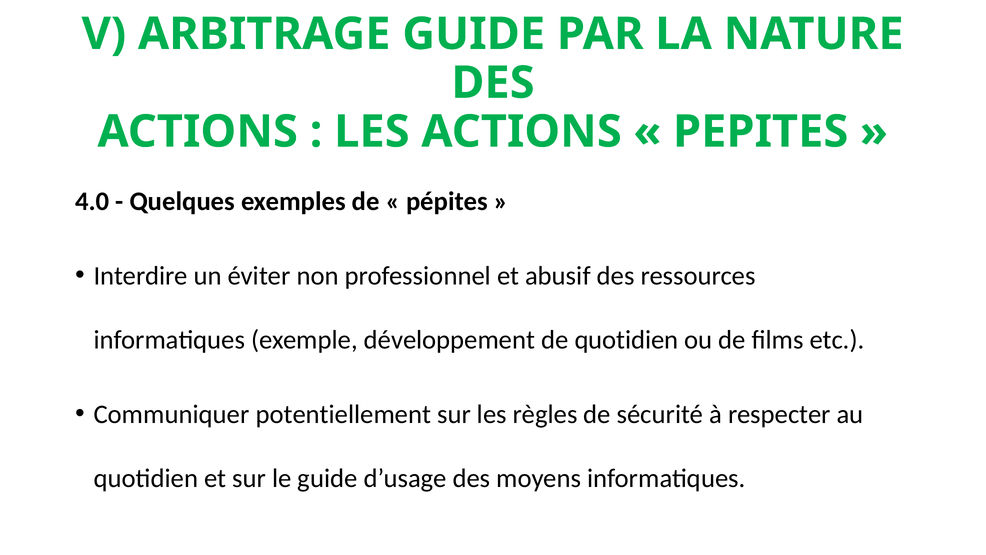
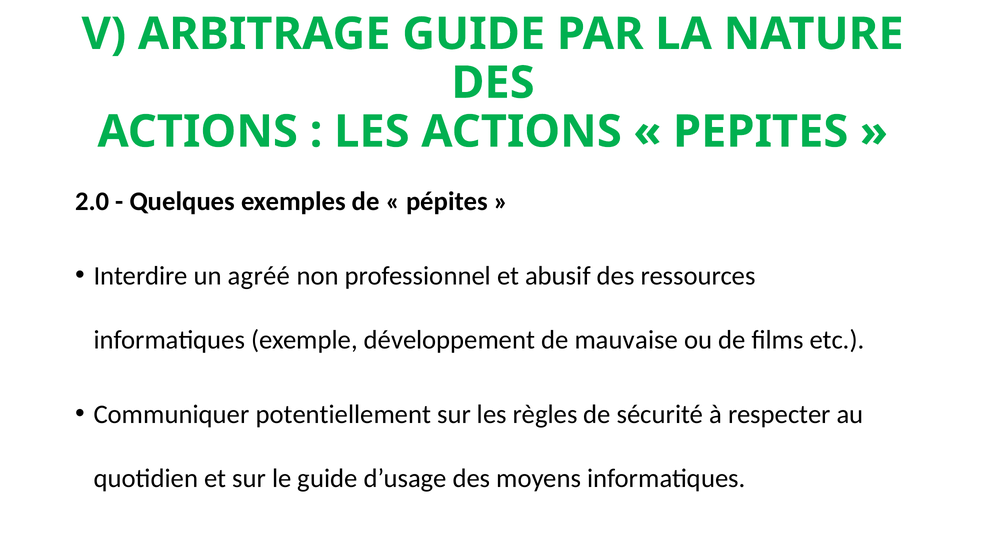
4.0: 4.0 -> 2.0
éviter: éviter -> agréé
de quotidien: quotidien -> mauvaise
